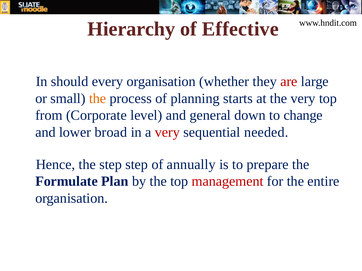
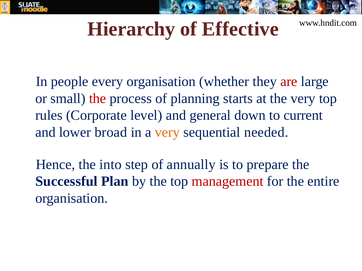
should: should -> people
the at (98, 99) colour: orange -> red
from: from -> rules
change: change -> current
very at (167, 132) colour: red -> orange
the step: step -> into
Formulate: Formulate -> Successful
